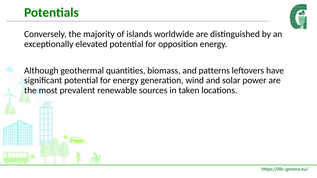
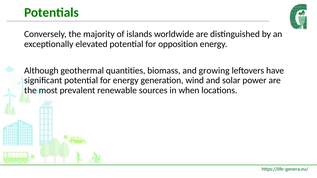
patterns: patterns -> growing
taken: taken -> when
